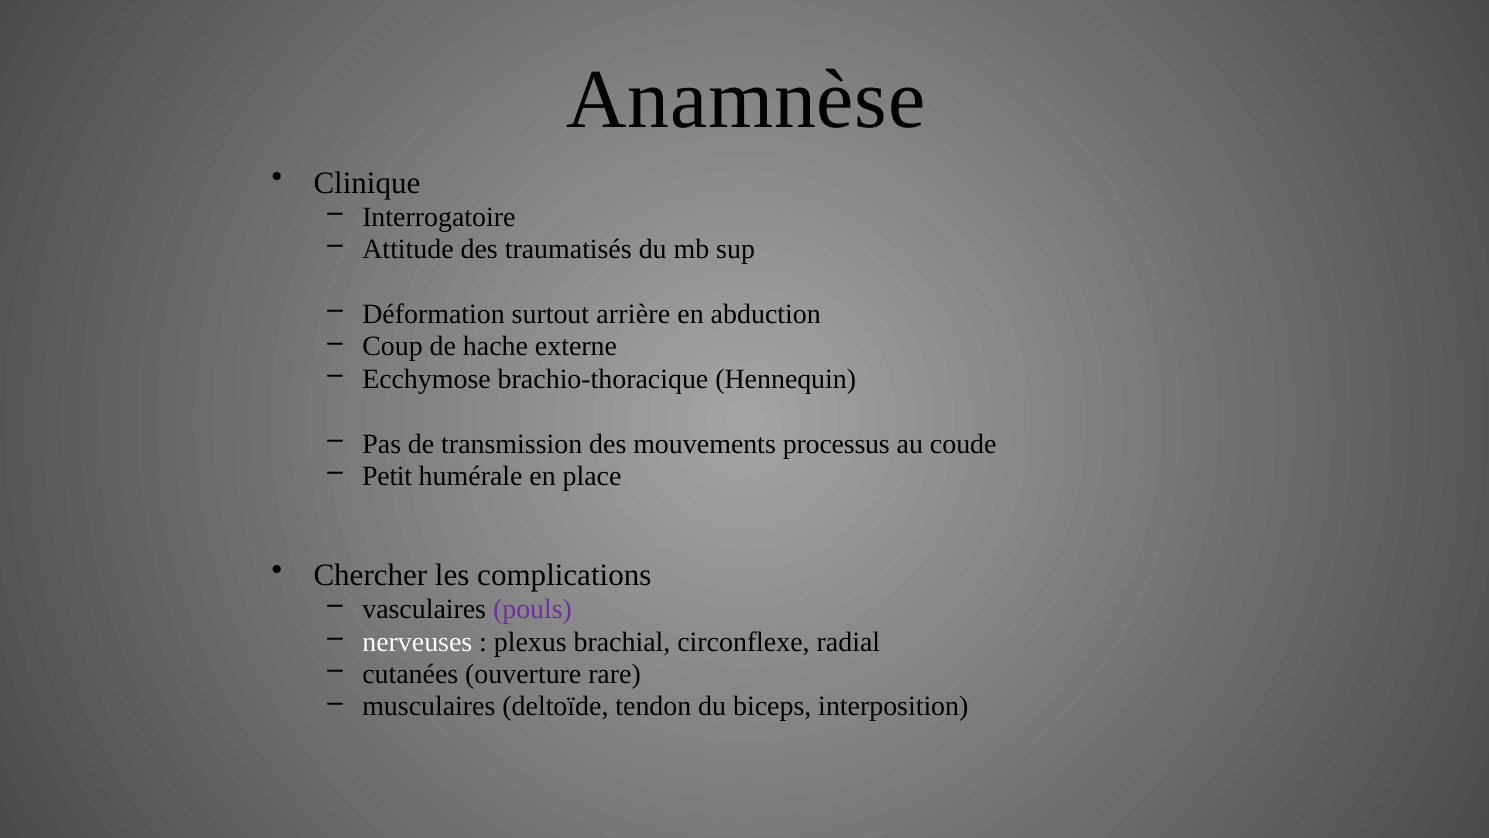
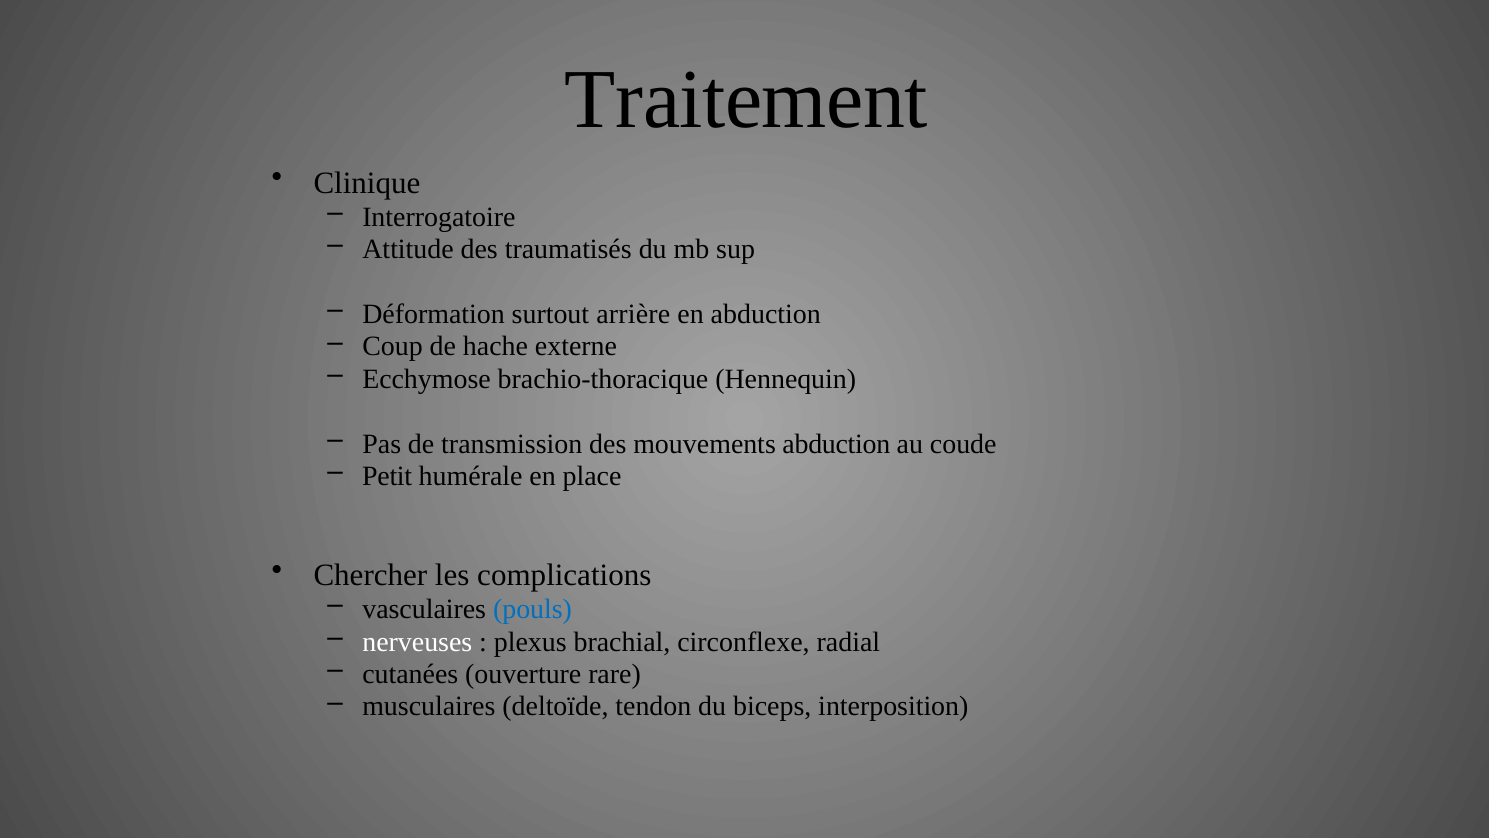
Anamnèse: Anamnèse -> Traitement
mouvements processus: processus -> abduction
pouls colour: purple -> blue
